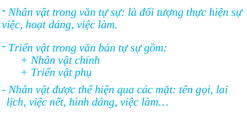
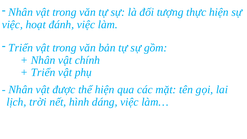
hoạt dáng: dáng -> đánh
lịch việc: việc -> trời
